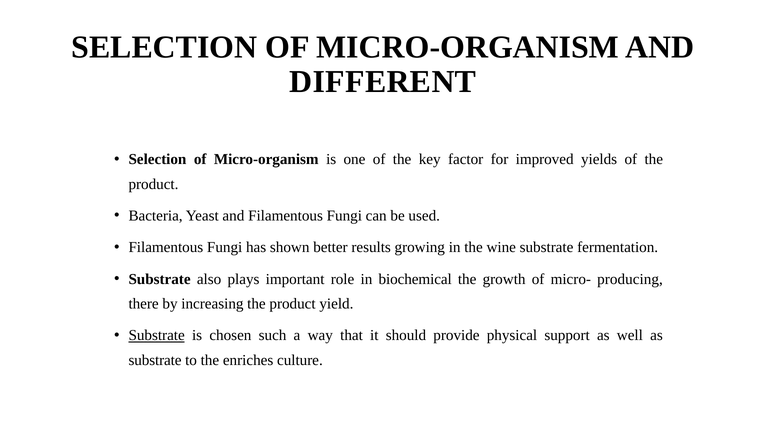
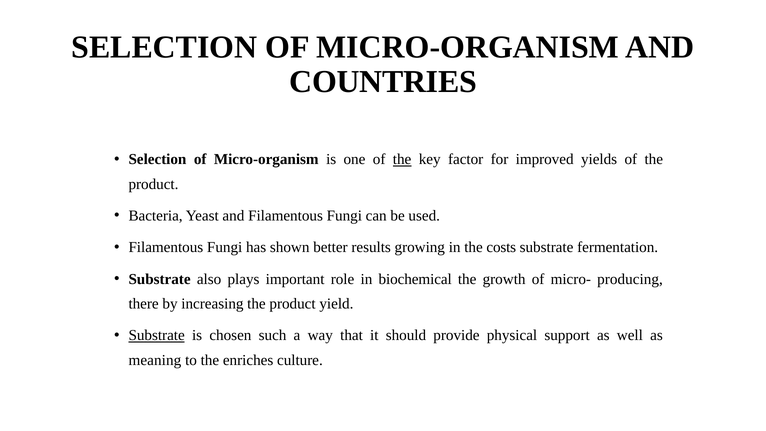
DIFFERENT: DIFFERENT -> COUNTRIES
the at (402, 159) underline: none -> present
wine: wine -> costs
substrate at (155, 360): substrate -> meaning
